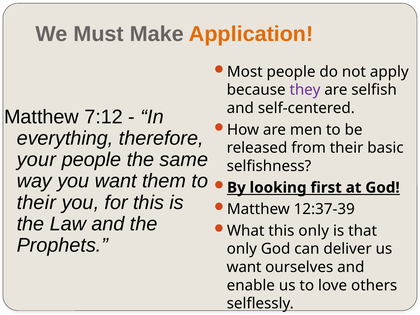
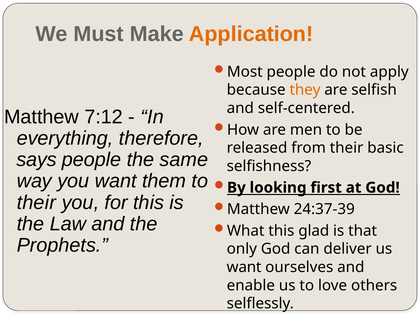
they colour: purple -> orange
your: your -> says
12:37-39: 12:37-39 -> 24:37-39
this only: only -> glad
